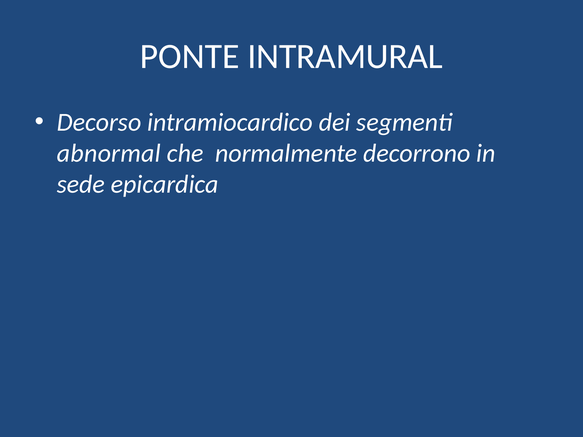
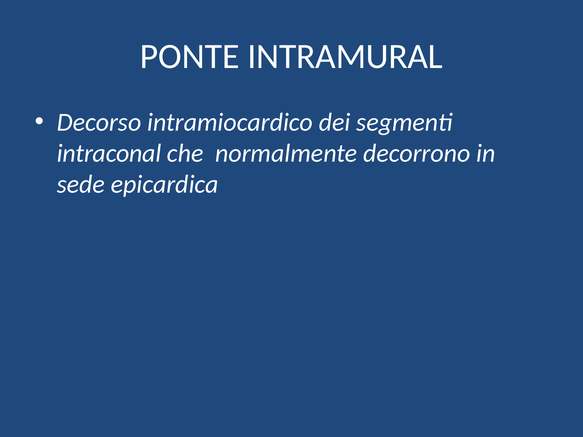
abnormal: abnormal -> intraconal
